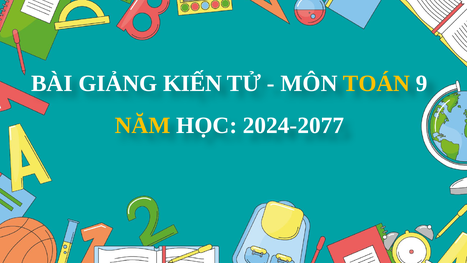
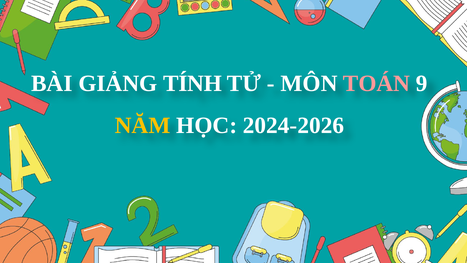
KIẾN: KIẾN -> TÍNH
TOÁN colour: yellow -> pink
2024-2077: 2024-2077 -> 2024-2026
